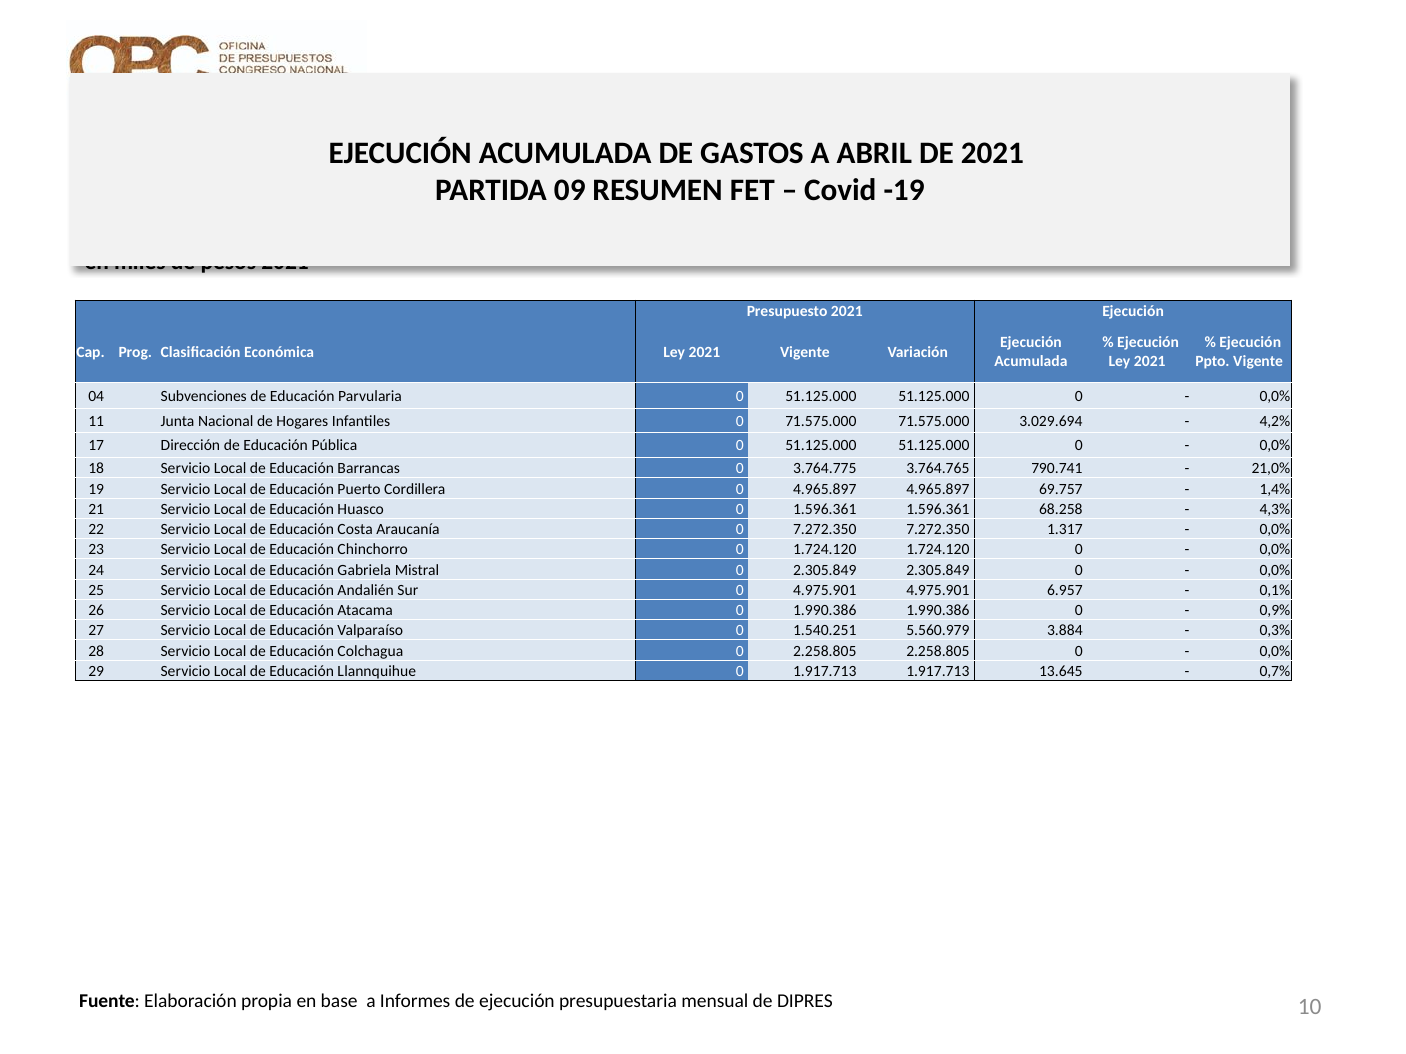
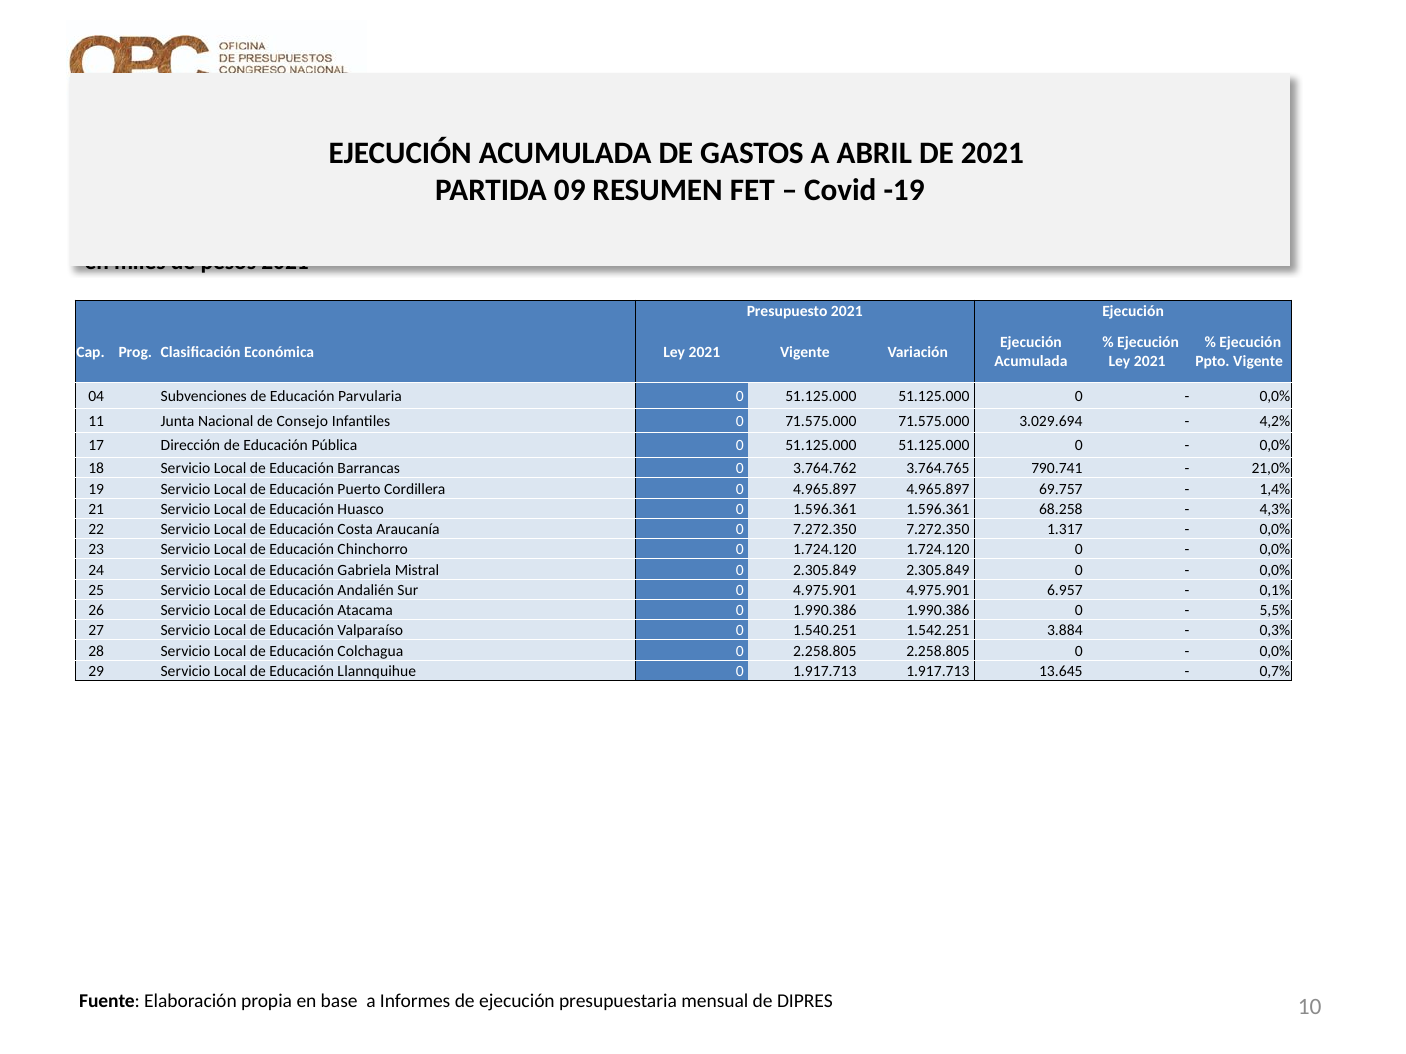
Hogares: Hogares -> Consejo
3.764.775: 3.764.775 -> 3.764.762
0,9%: 0,9% -> 5,5%
5.560.979: 5.560.979 -> 1.542.251
